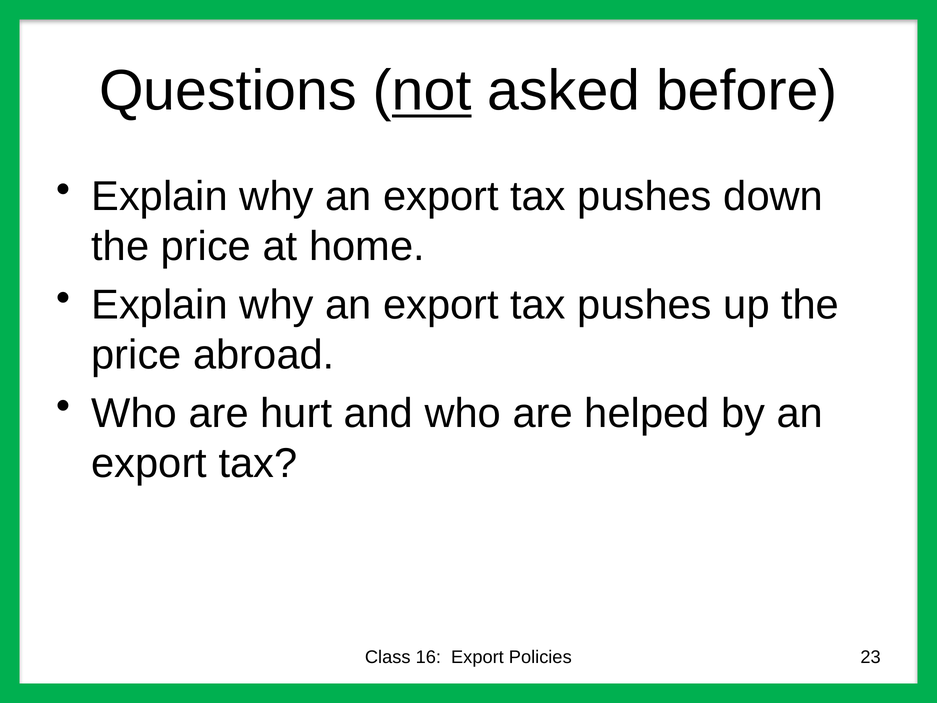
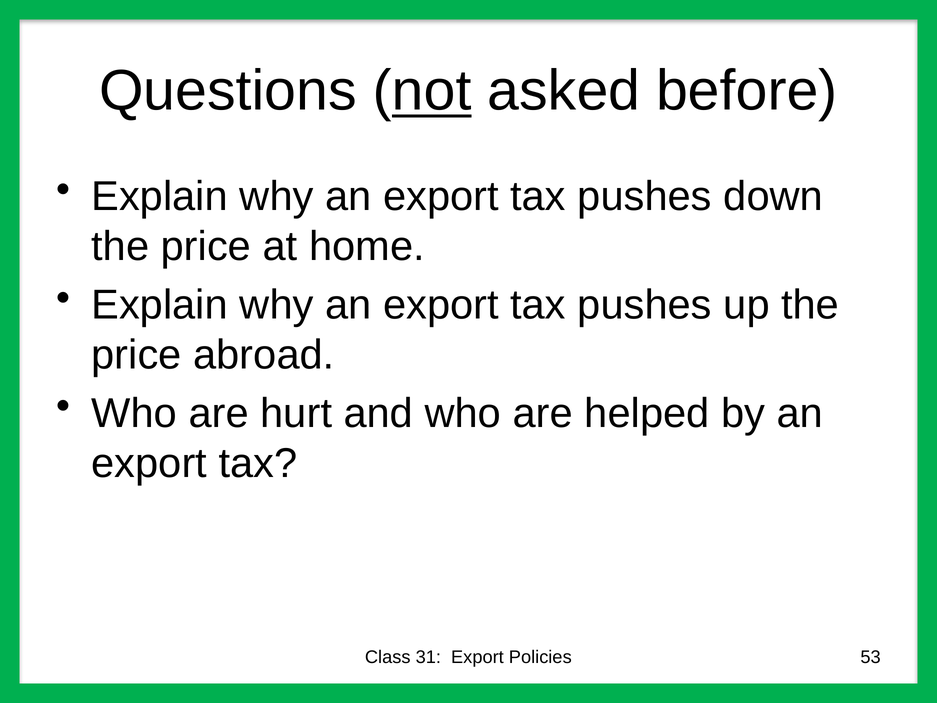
16: 16 -> 31
23: 23 -> 53
